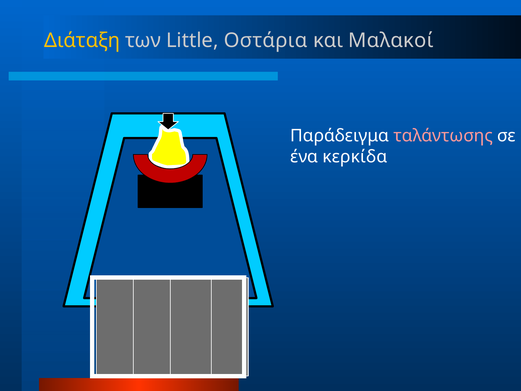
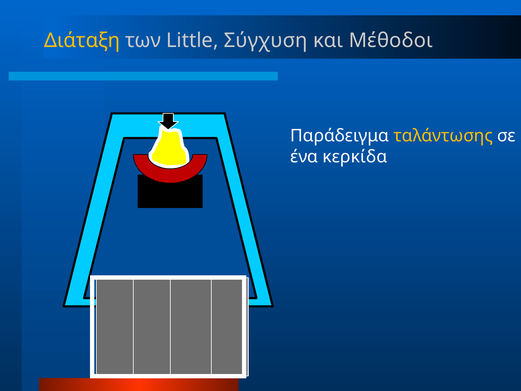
Οστάρια: Οστάρια -> Σύγχυση
Μαλακοί: Μαλακοί -> Μέθοδοι
ταλάντωσης colour: pink -> yellow
